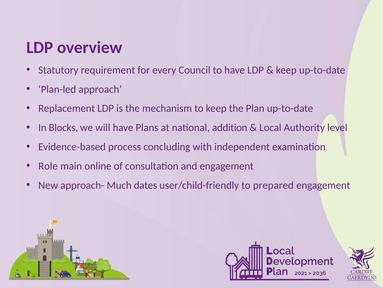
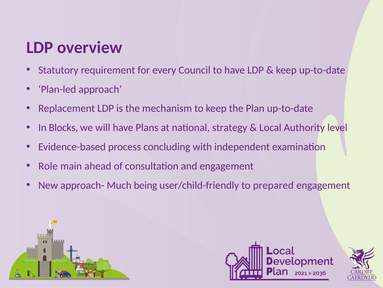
addition: addition -> strategy
online: online -> ahead
dates: dates -> being
